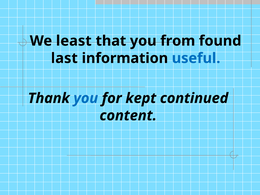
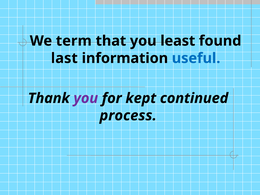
least: least -> term
from: from -> least
you at (86, 98) colour: blue -> purple
content: content -> process
